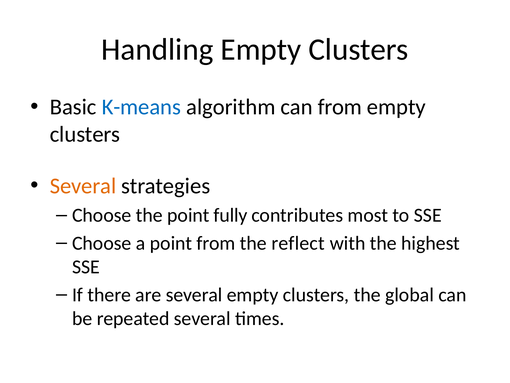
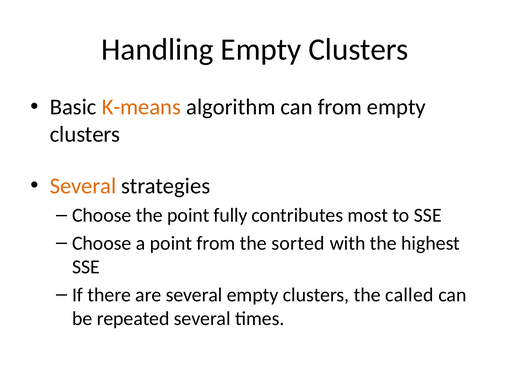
K-means colour: blue -> orange
reflect: reflect -> sorted
global: global -> called
